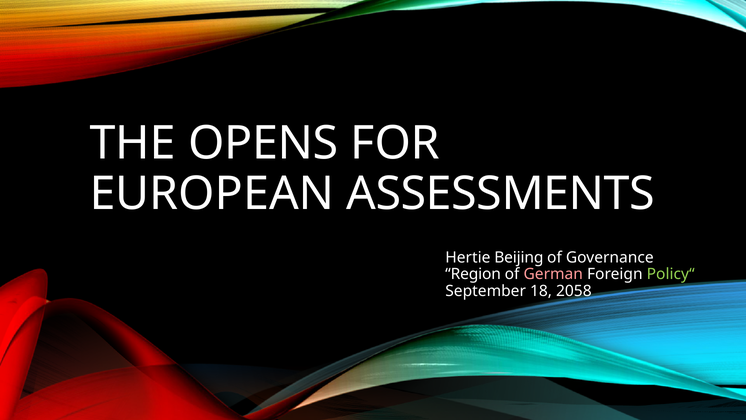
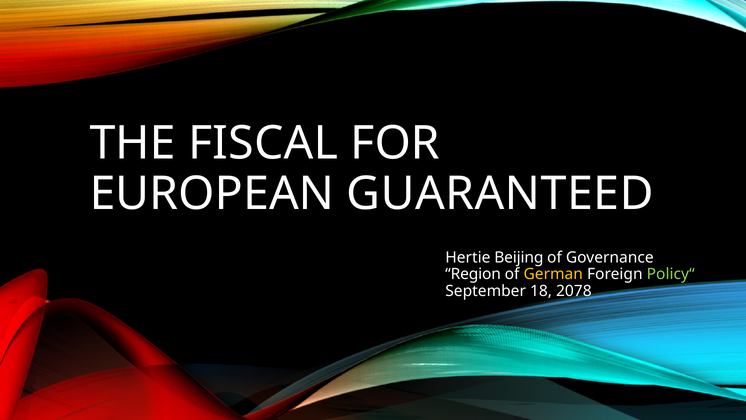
OPENS: OPENS -> FISCAL
ASSESSMENTS: ASSESSMENTS -> GUARANTEED
German colour: pink -> yellow
2058: 2058 -> 2078
